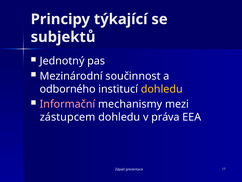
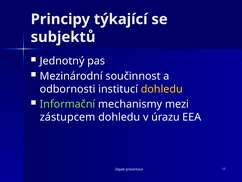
odborného: odborného -> odbornosti
Informační colour: pink -> light green
práva: práva -> úrazu
